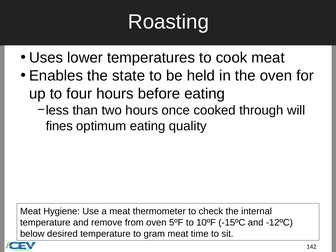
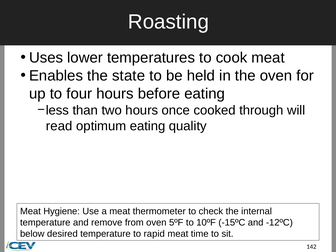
fines: fines -> read
gram: gram -> rapid
